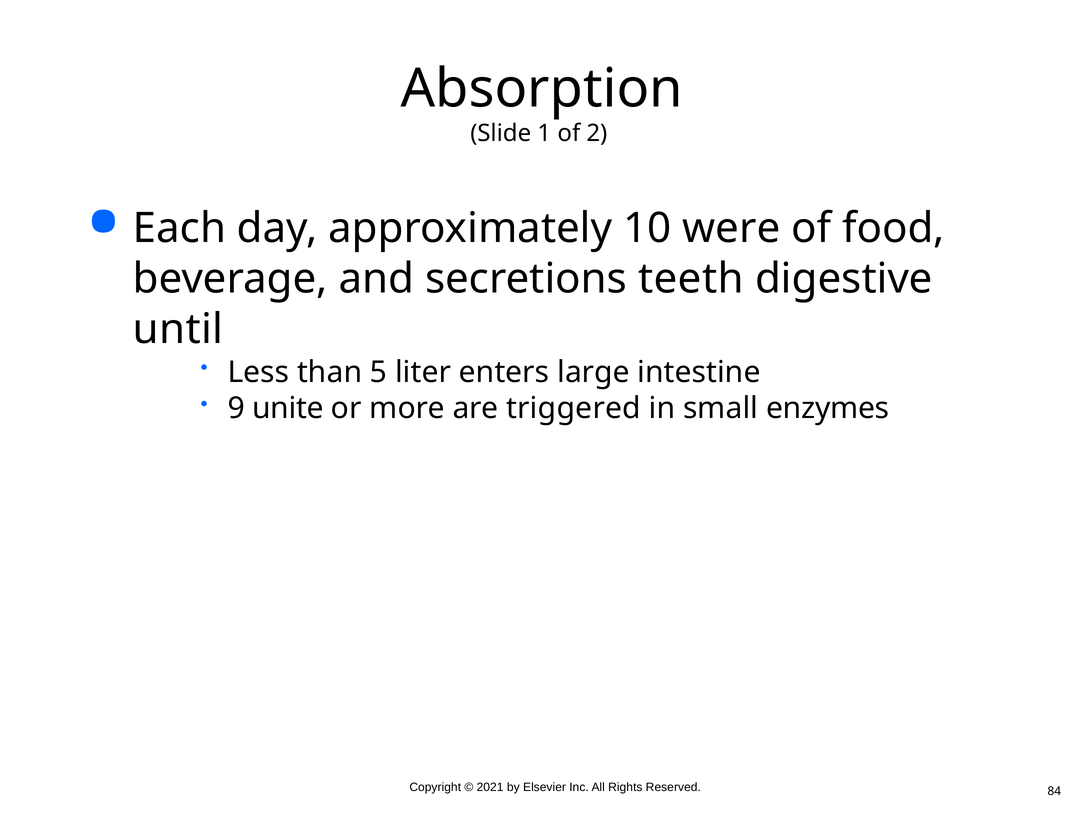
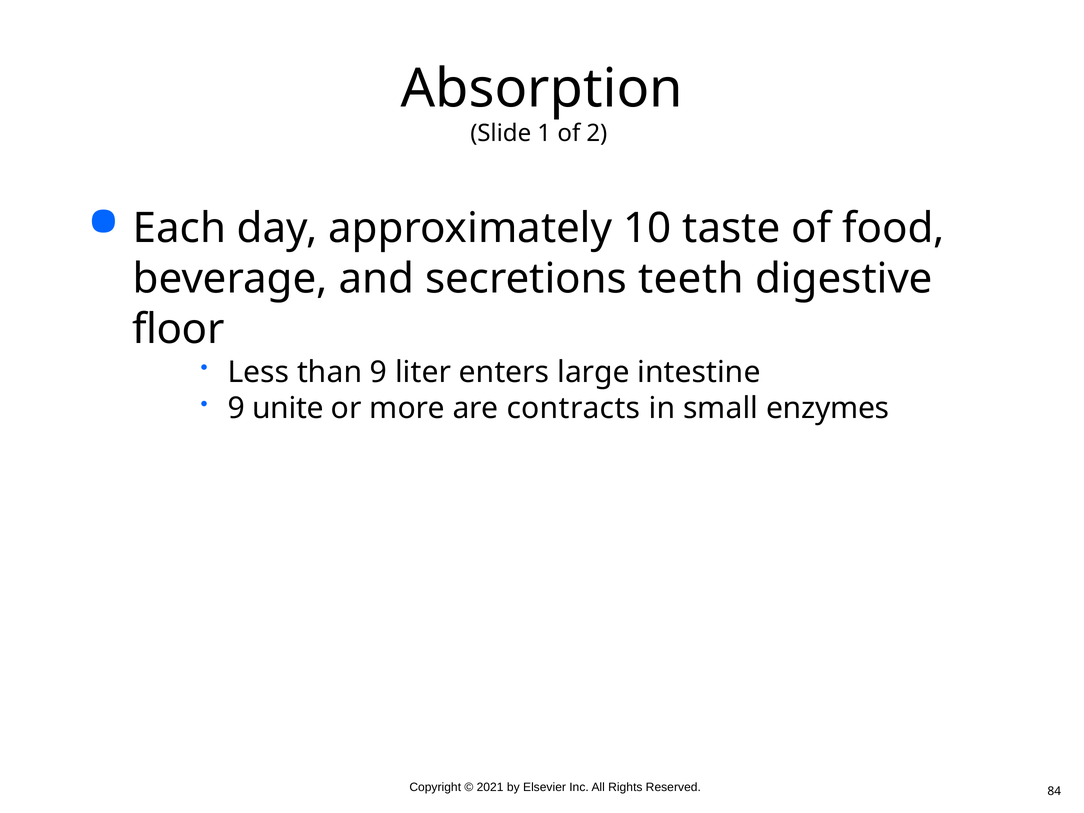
were: were -> taste
until: until -> floor
than 5: 5 -> 9
triggered: triggered -> contracts
